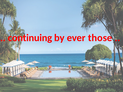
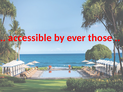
continuing: continuing -> accessible
